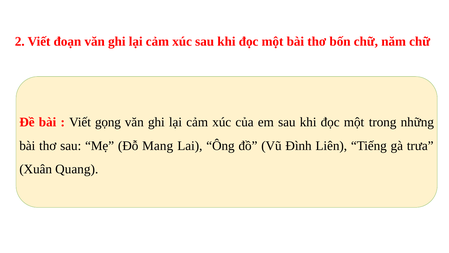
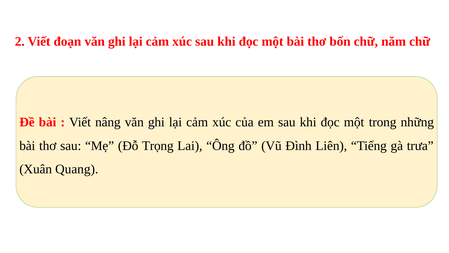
gọng: gọng -> nâng
Mang: Mang -> Trọng
